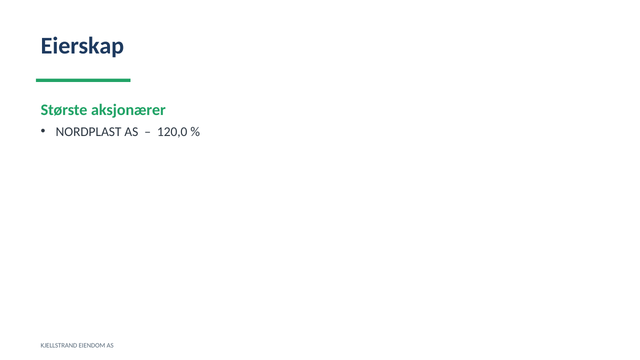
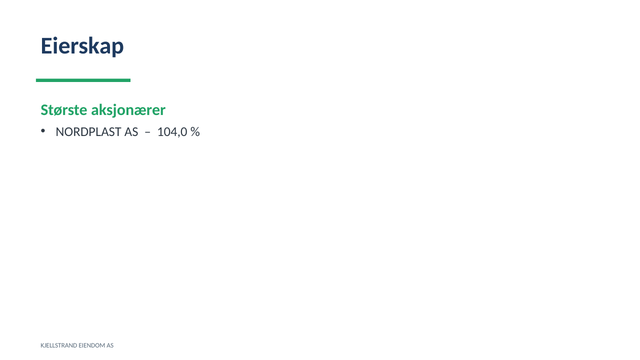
120,0: 120,0 -> 104,0
